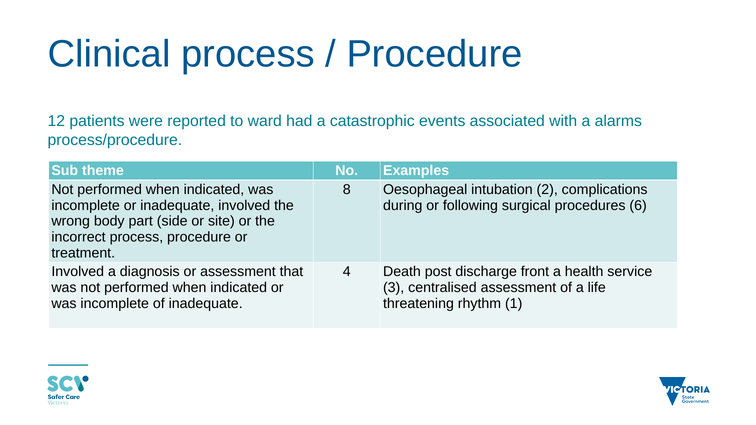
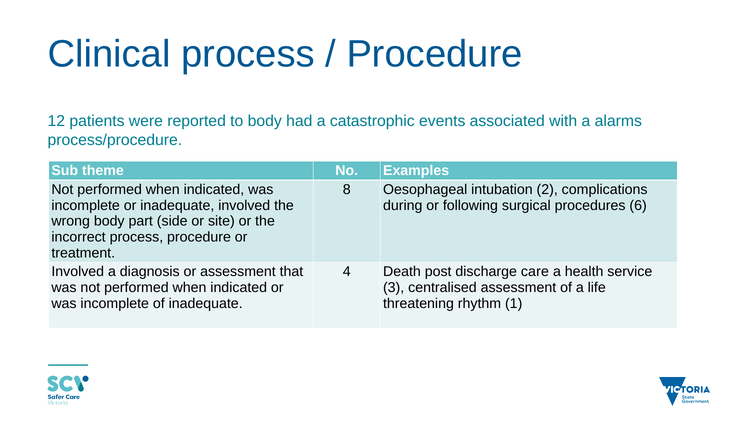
to ward: ward -> body
front: front -> care
